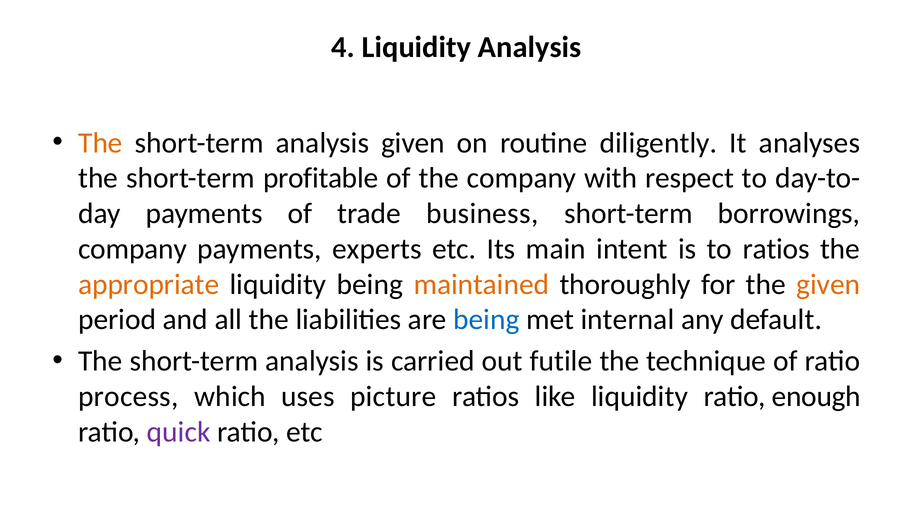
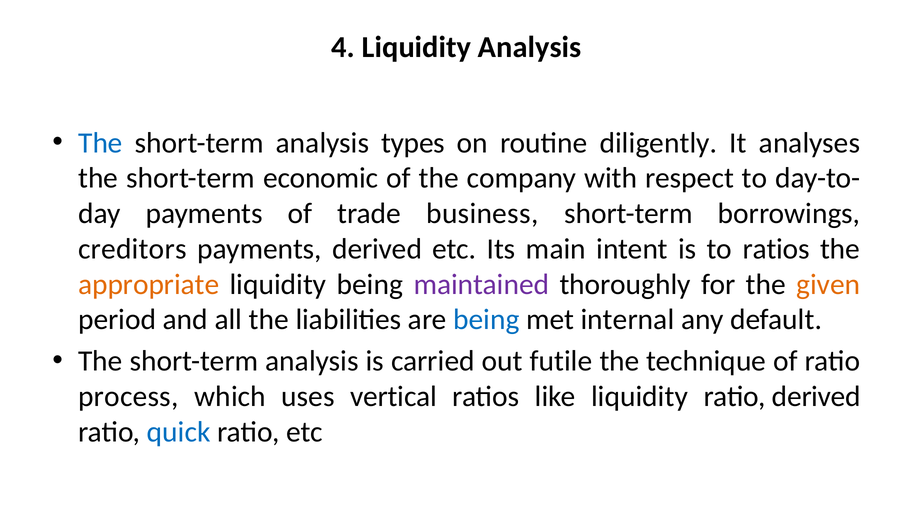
The at (100, 143) colour: orange -> blue
analysis given: given -> types
profitable: profitable -> economic
company at (133, 249): company -> creditors
payments experts: experts -> derived
maintained colour: orange -> purple
picture: picture -> vertical
ratio enough: enough -> derived
quick colour: purple -> blue
